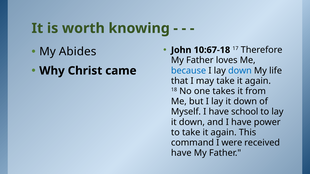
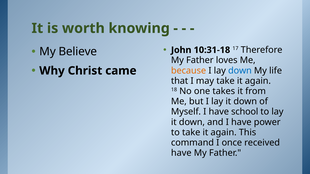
10:67-18: 10:67-18 -> 10:31-18
Abides: Abides -> Believe
because colour: blue -> orange
were: were -> once
